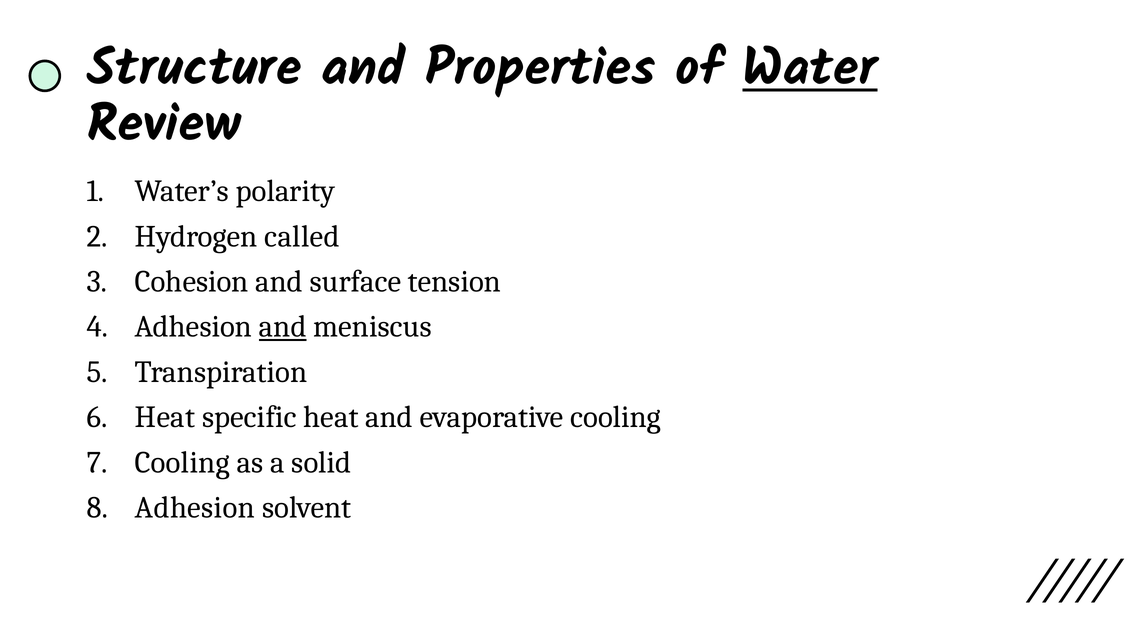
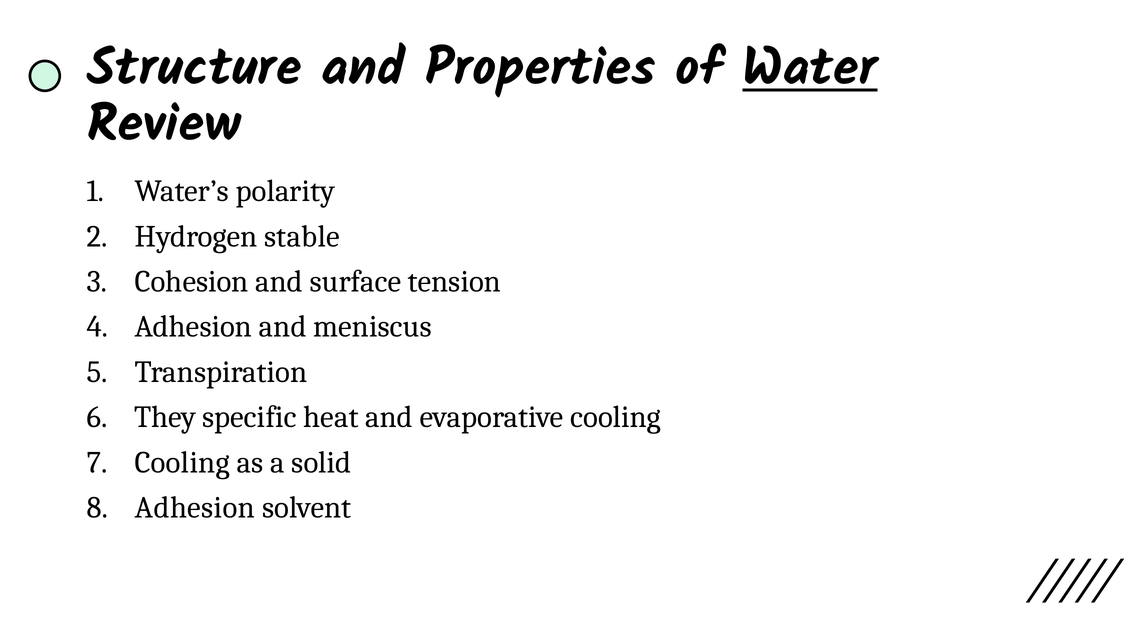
called: called -> stable
and at (283, 327) underline: present -> none
Heat at (165, 417): Heat -> They
